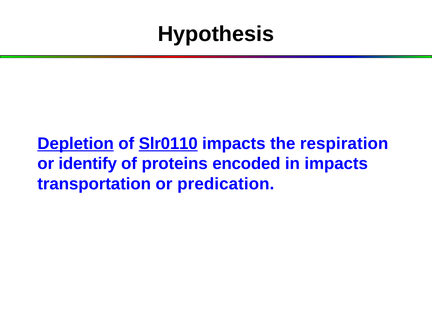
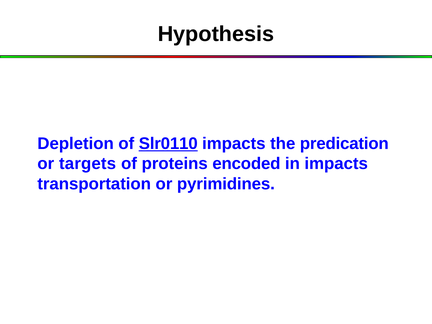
Depletion underline: present -> none
respiration: respiration -> predication
identify: identify -> targets
predication: predication -> pyrimidines
